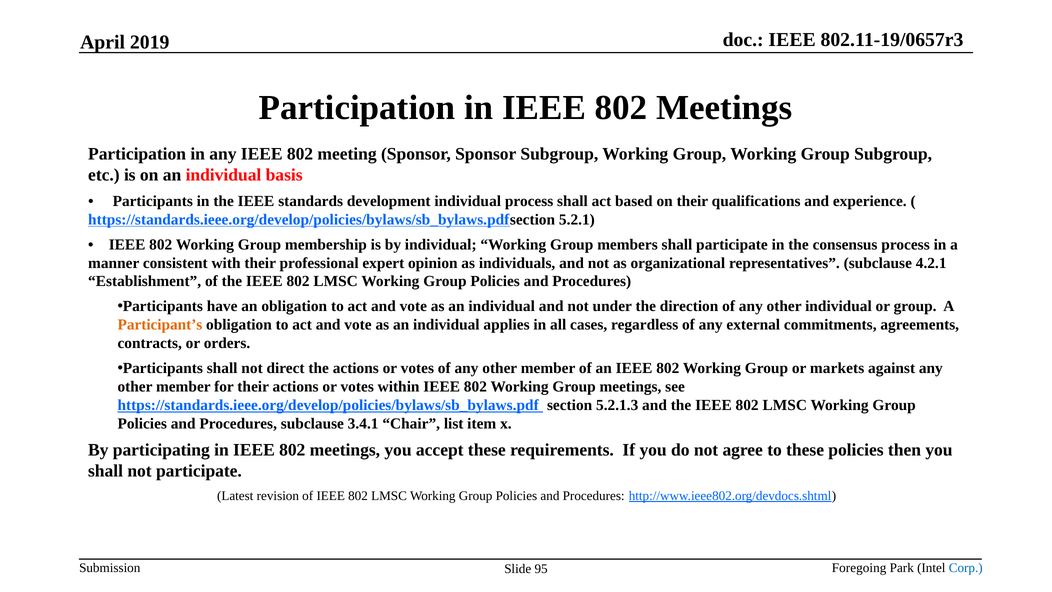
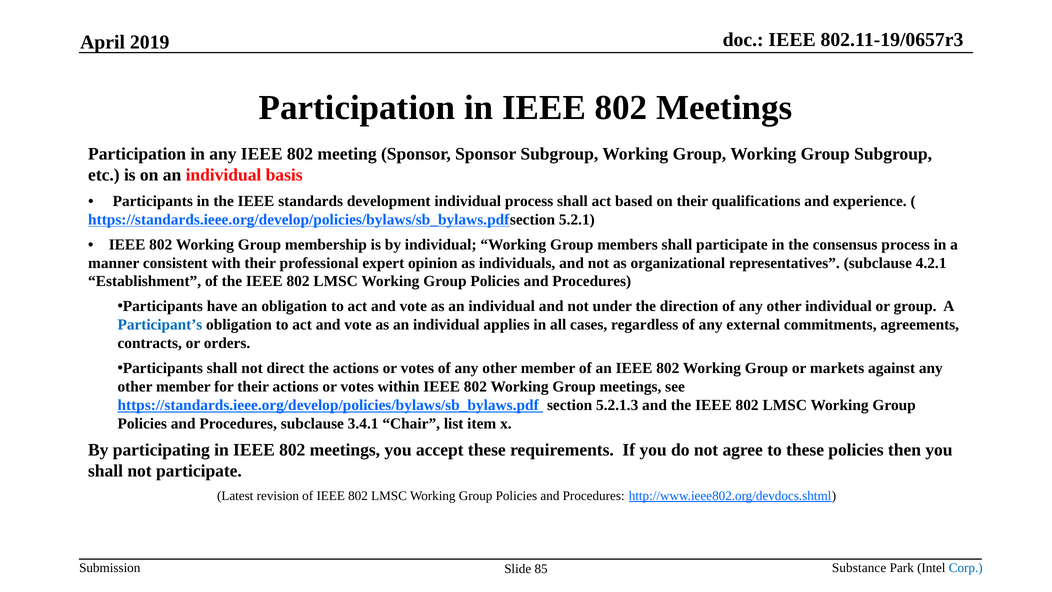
Participant’s colour: orange -> blue
Foregoing: Foregoing -> Substance
95: 95 -> 85
